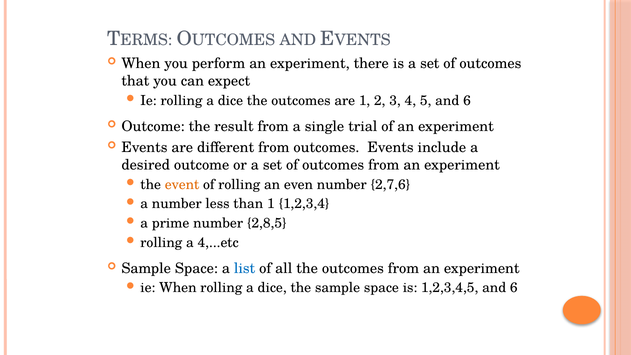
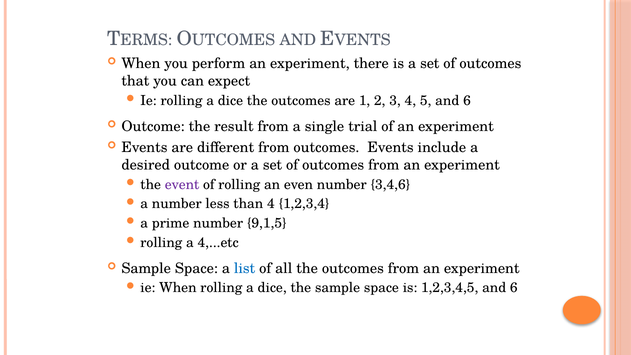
event colour: orange -> purple
2,7,6: 2,7,6 -> 3,4,6
than 1: 1 -> 4
2,8,5: 2,8,5 -> 9,1,5
